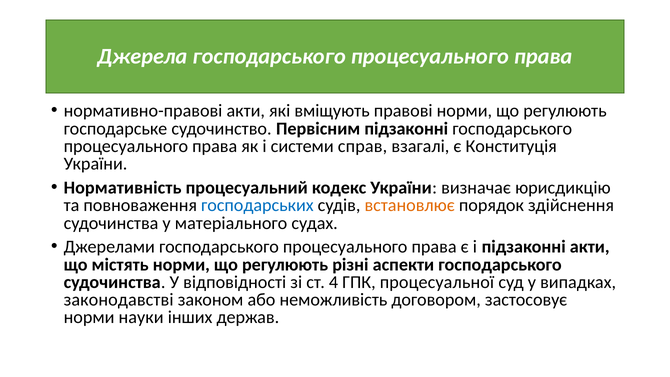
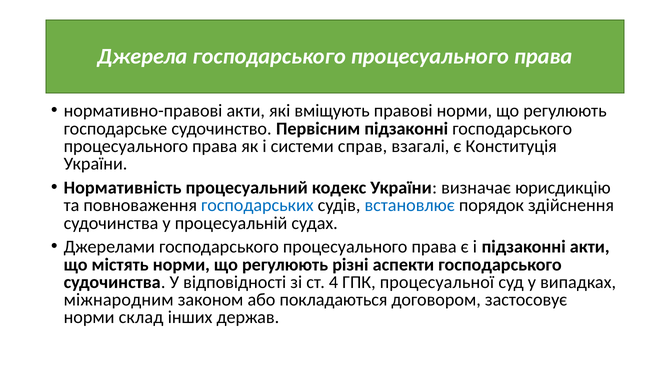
встановлює colour: orange -> blue
матеріального: матеріального -> процесуальній
законодавстві: законодавстві -> міжнародним
неможливість: неможливість -> покладаються
науки: науки -> склад
